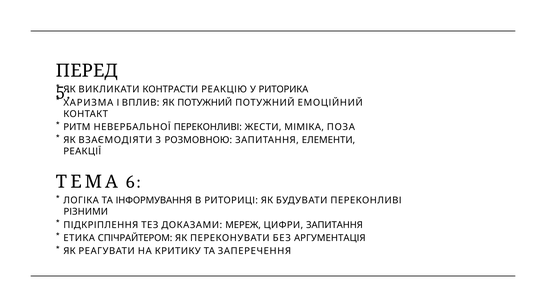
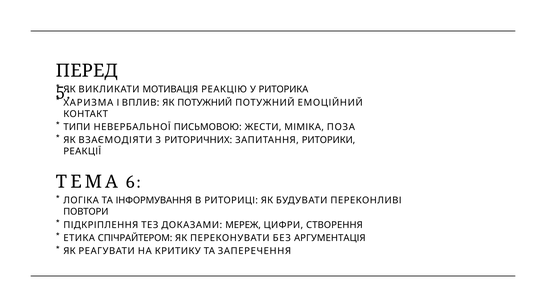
КОНТРАСТИ: КОНТРАСТИ -> МОТИВАЦІЯ
РИТМ: РИТМ -> ТИПИ
НЕВЕРБАЛЬНОЇ ПЕРЕКОНЛИВІ: ПЕРЕКОНЛИВІ -> ПИСЬМОВОЮ
РОЗМОВНОЮ: РОЗМОВНОЮ -> РИТОРИЧНИХ
ЕЛЕМЕНТИ: ЕЛЕМЕНТИ -> РИТОРИКИ
РІЗНИМИ: РІЗНИМИ -> ПОВТОРИ
ЦИФРИ ЗАПИТАННЯ: ЗАПИТАННЯ -> СТВОРЕННЯ
